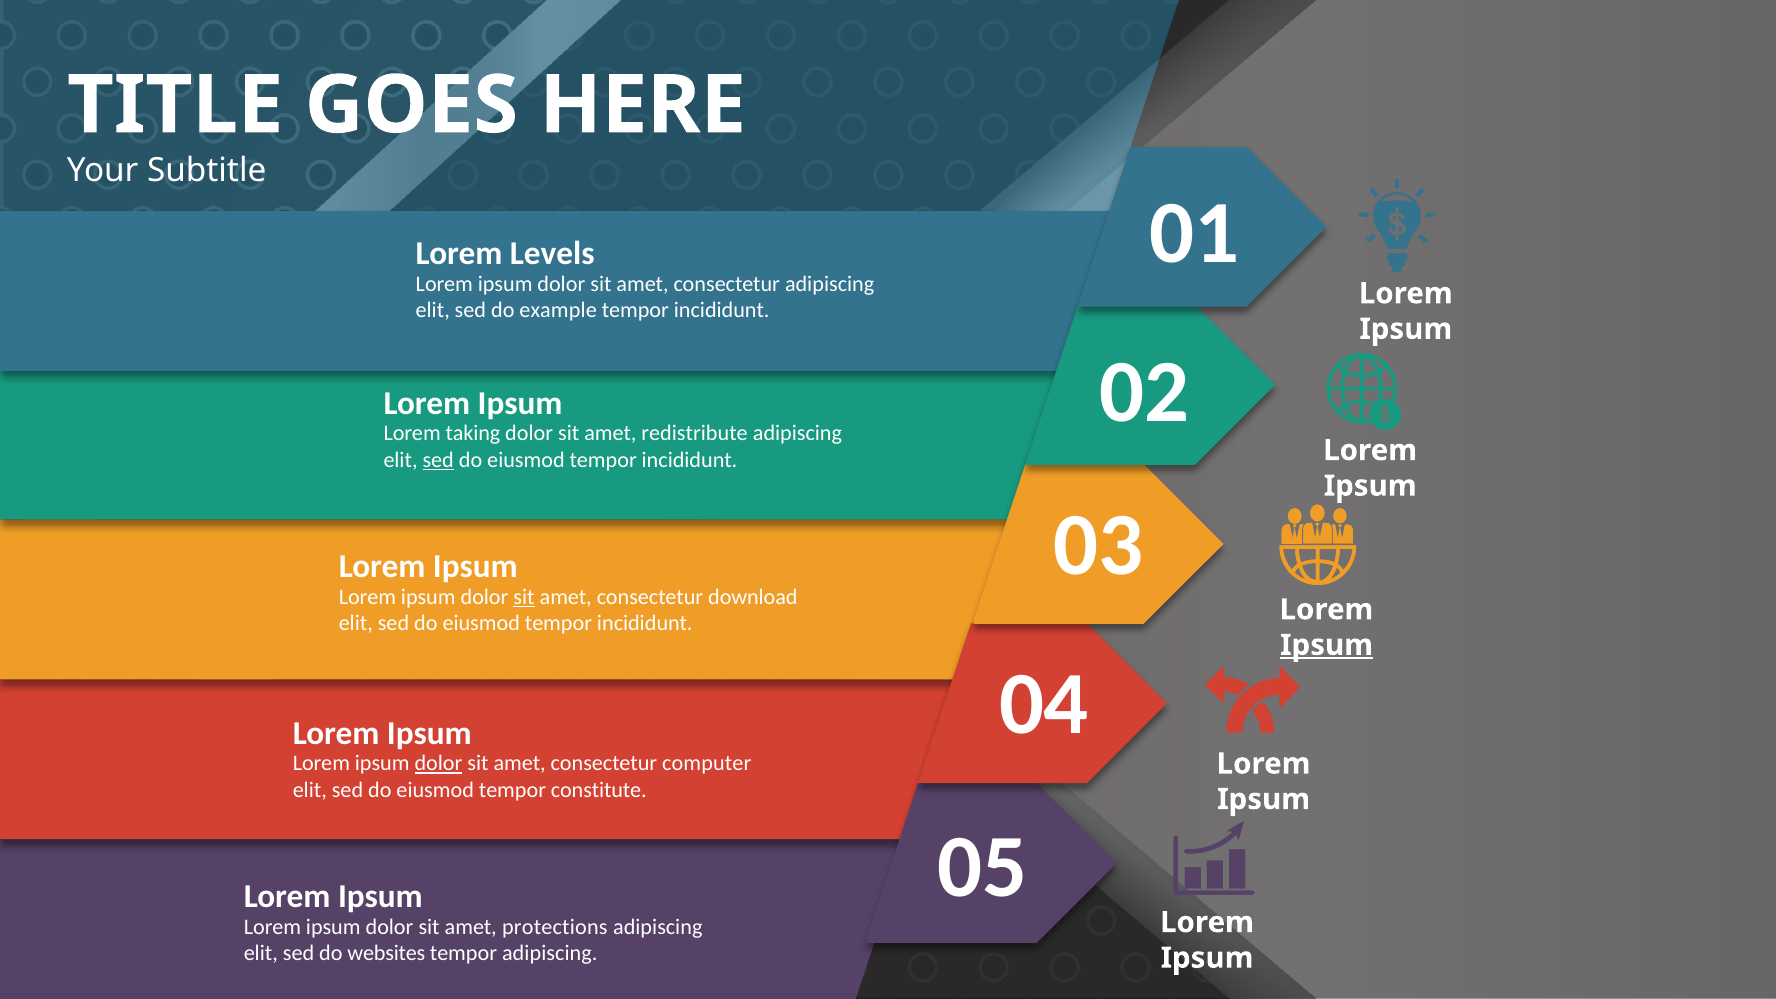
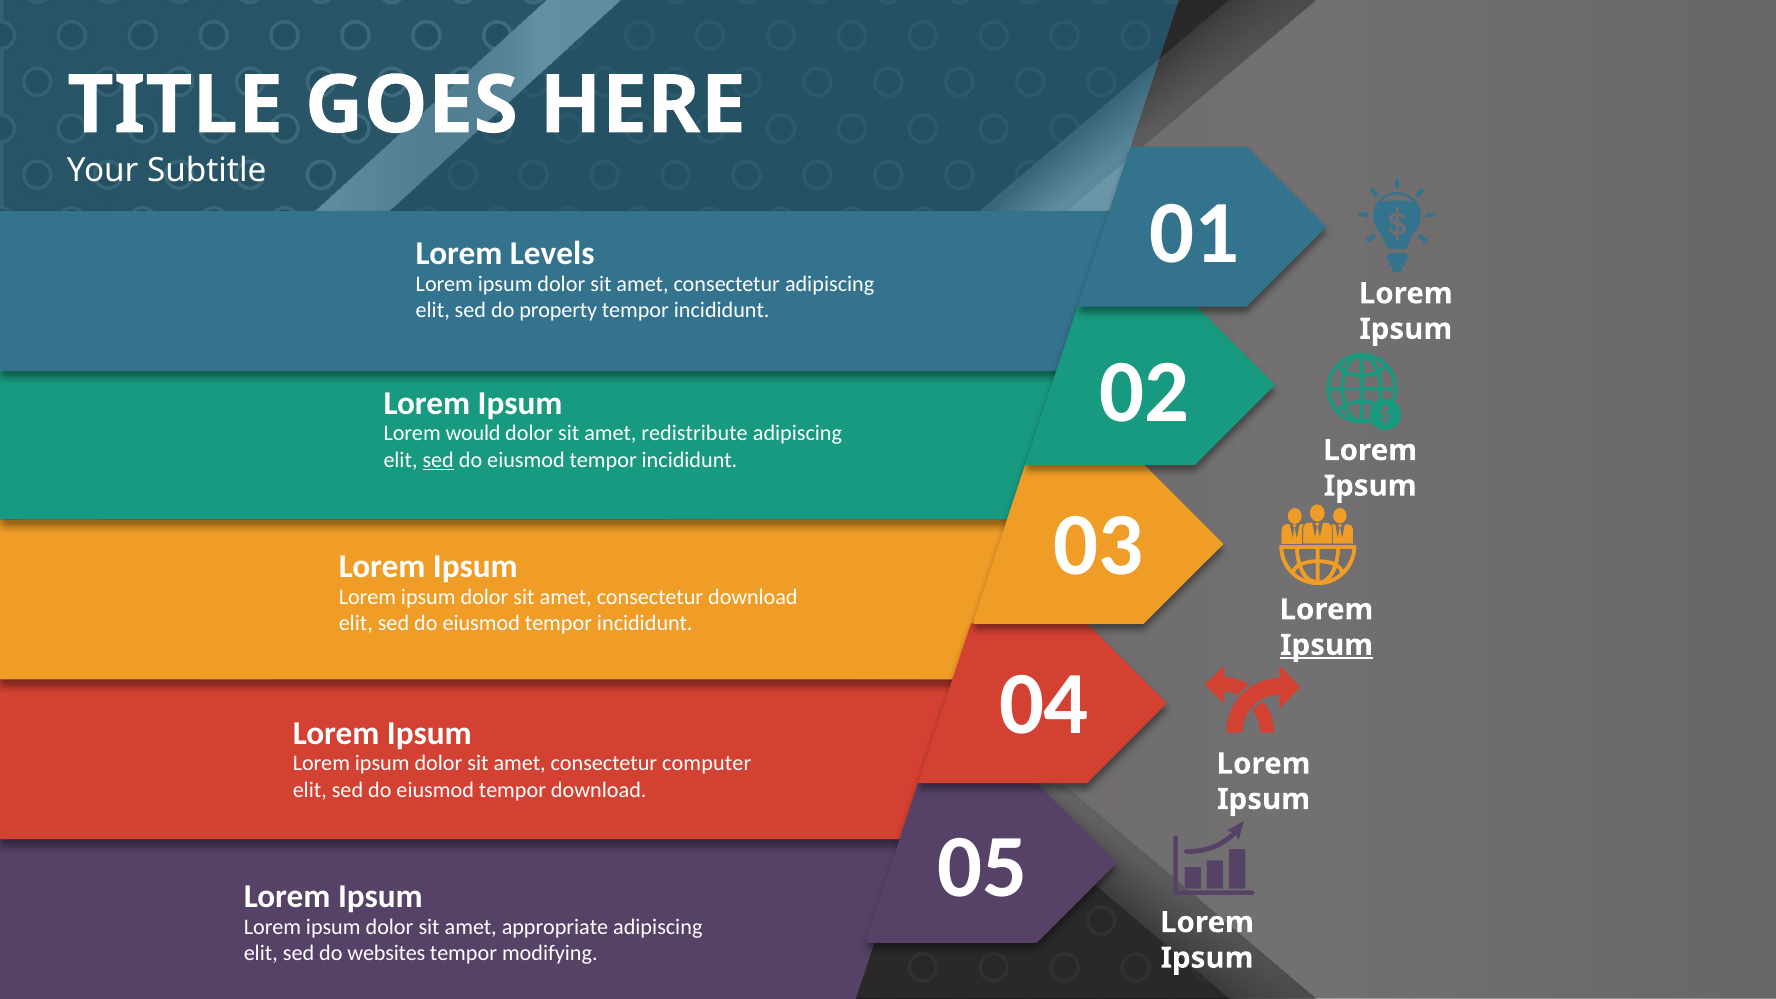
example: example -> property
taking: taking -> would
sit at (524, 597) underline: present -> none
dolor at (438, 763) underline: present -> none
tempor constitute: constitute -> download
protections: protections -> appropriate
tempor adipiscing: adipiscing -> modifying
